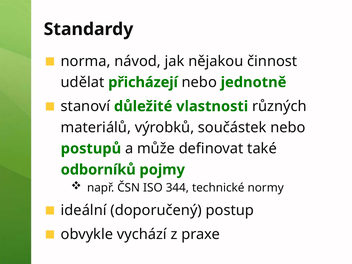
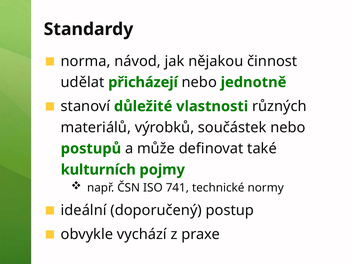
odborníků: odborníků -> kulturních
344: 344 -> 741
